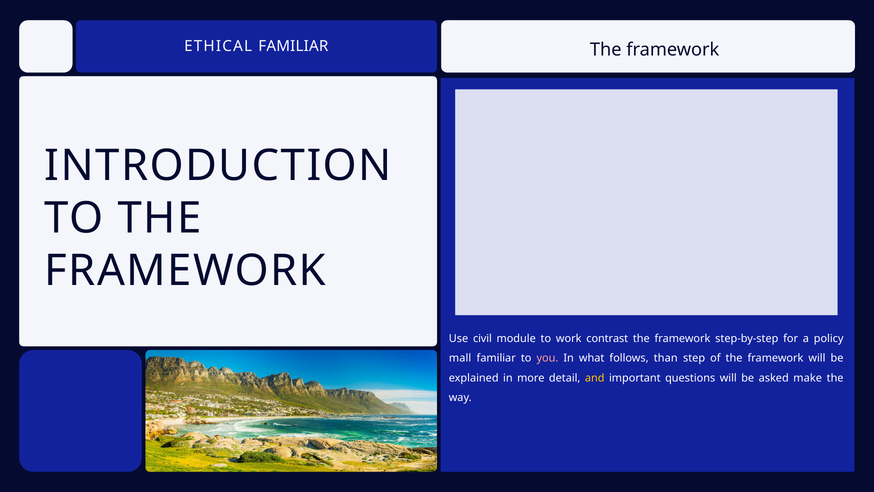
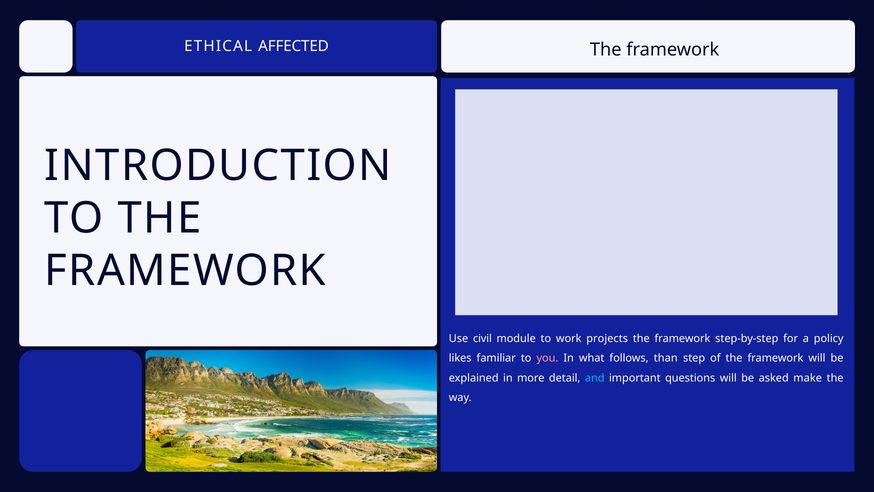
ETHICAL FAMILIAR: FAMILIAR -> AFFECTED
contrast: contrast -> projects
mall: mall -> likes
and colour: yellow -> light blue
